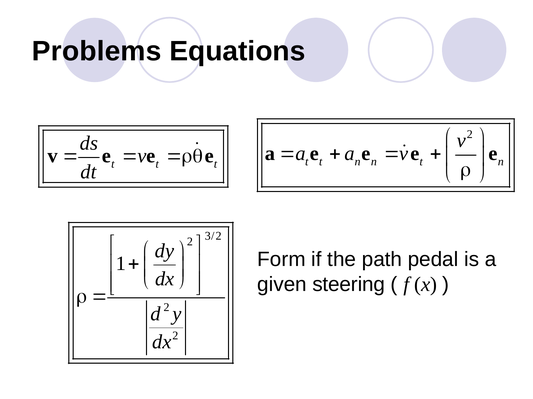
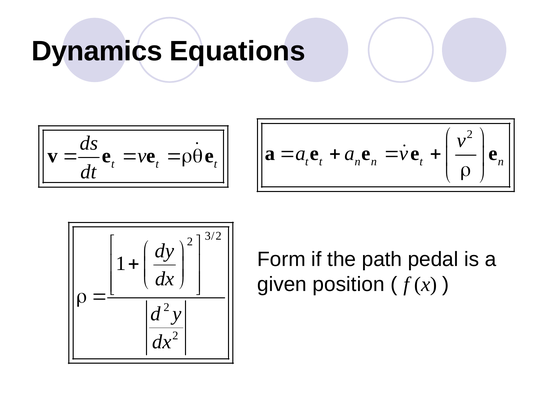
Problems: Problems -> Dynamics
steering: steering -> position
